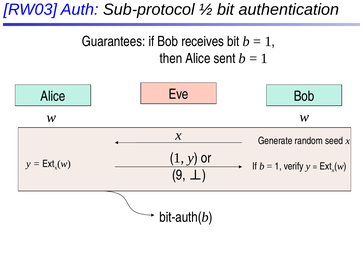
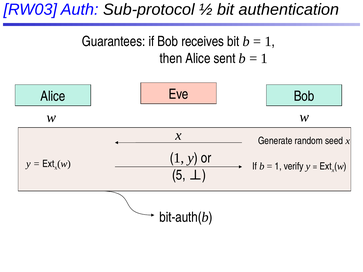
9: 9 -> 5
